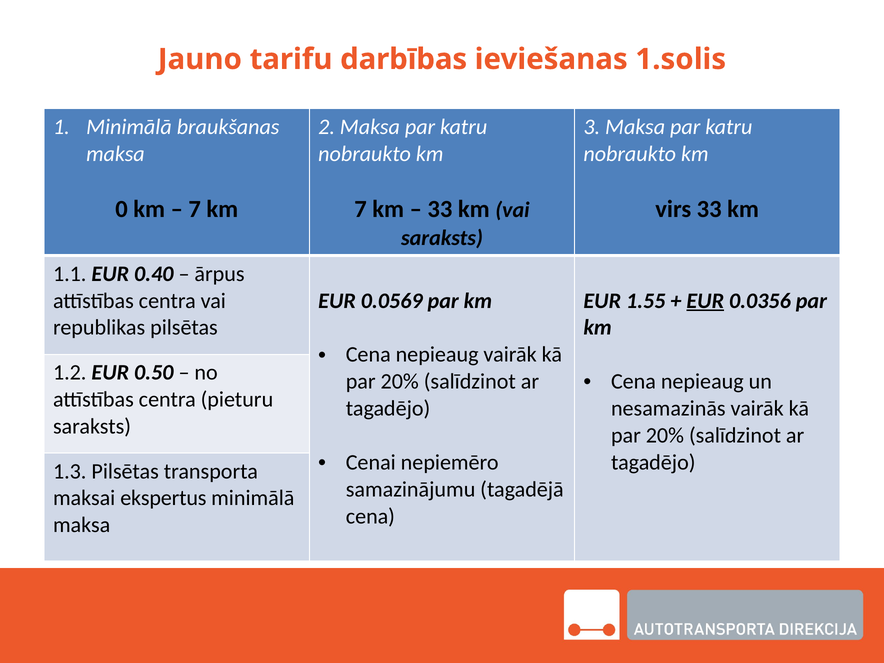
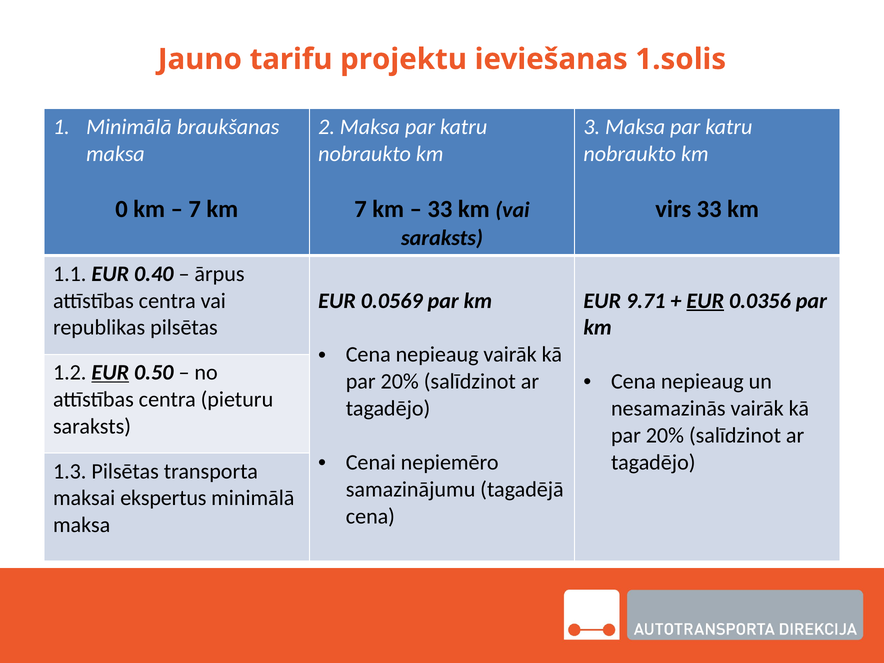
darbības: darbības -> projektu
1.55: 1.55 -> 9.71
EUR at (110, 372) underline: none -> present
